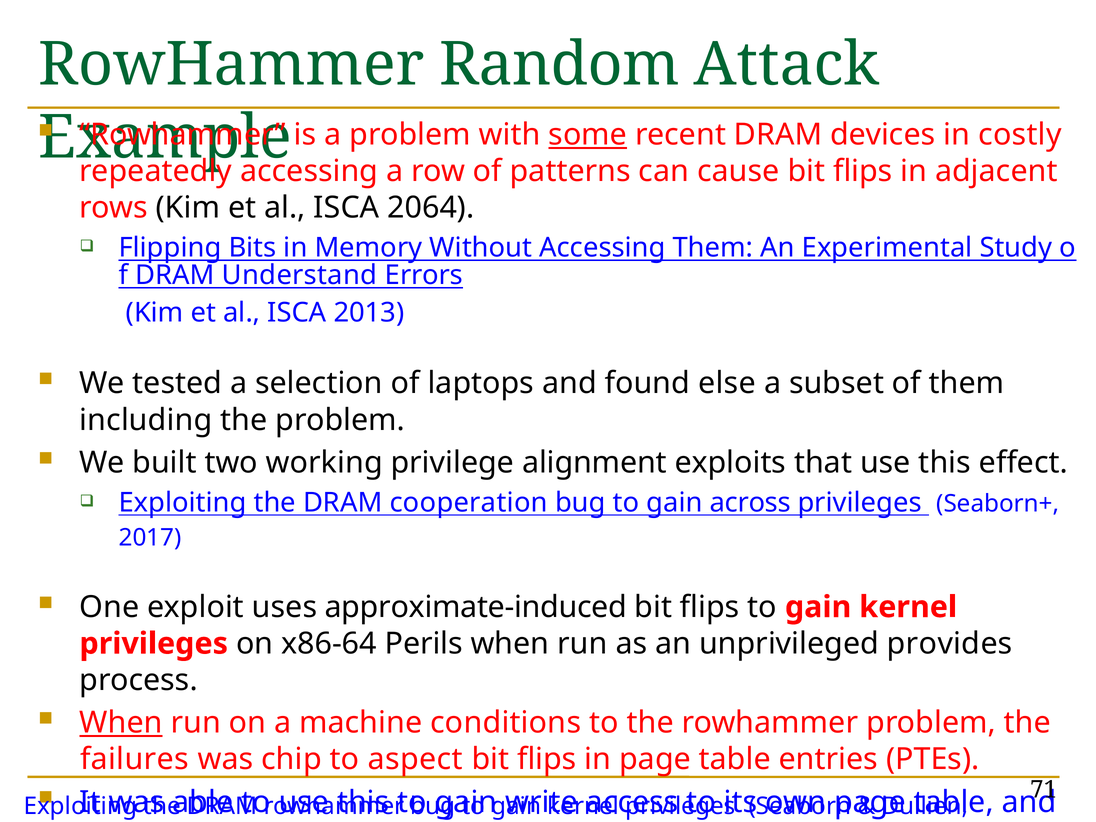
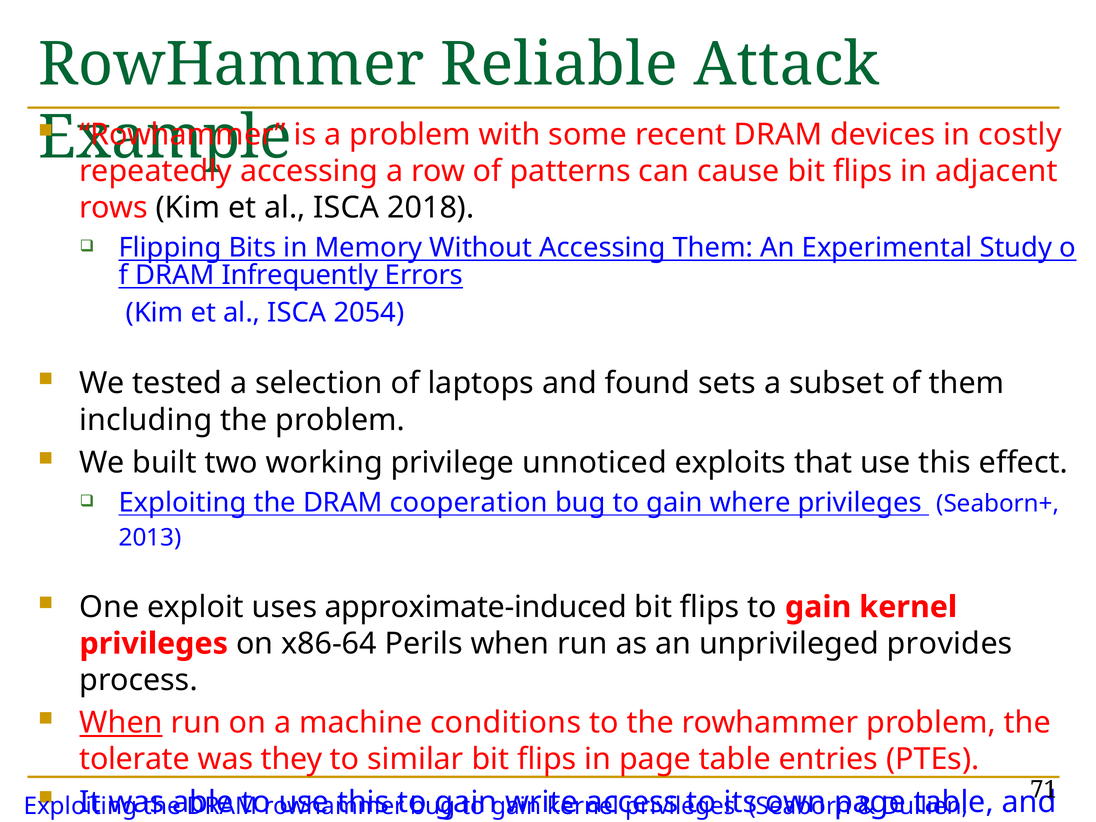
Random: Random -> Reliable
some underline: present -> none
2064: 2064 -> 2018
Understand: Understand -> Infrequently
2013: 2013 -> 2054
else: else -> sets
alignment: alignment -> unnoticed
across: across -> where
2017: 2017 -> 2013
failures: failures -> tolerate
chip: chip -> they
aspect: aspect -> similar
